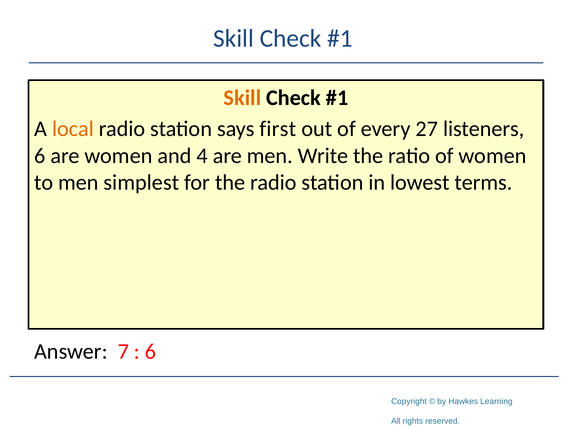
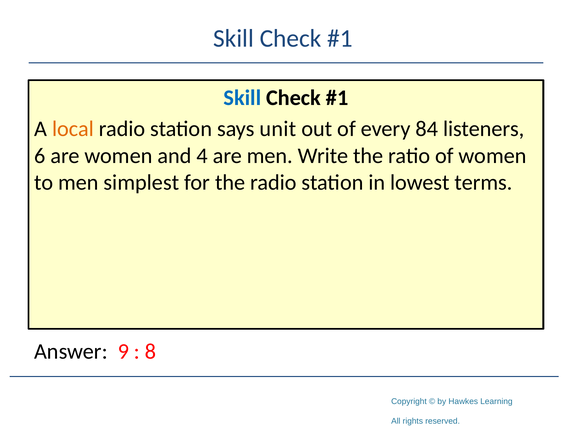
Skill at (242, 98) colour: orange -> blue
first: first -> unit
27: 27 -> 84
7: 7 -> 9
6 at (151, 351): 6 -> 8
